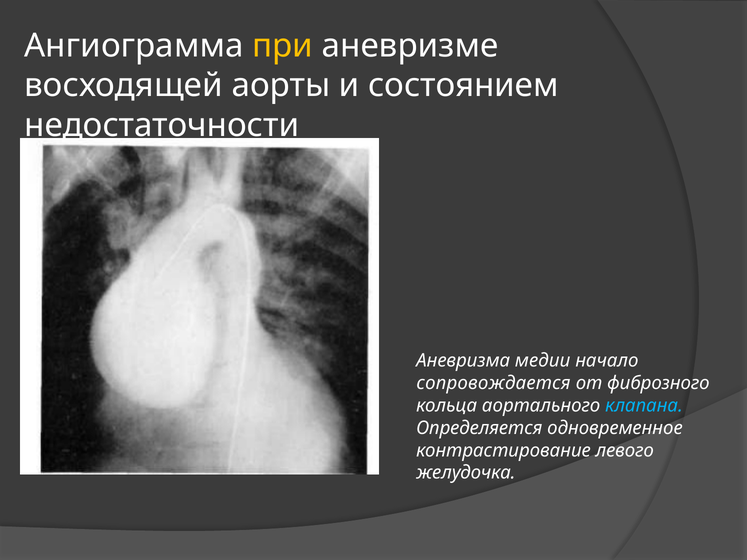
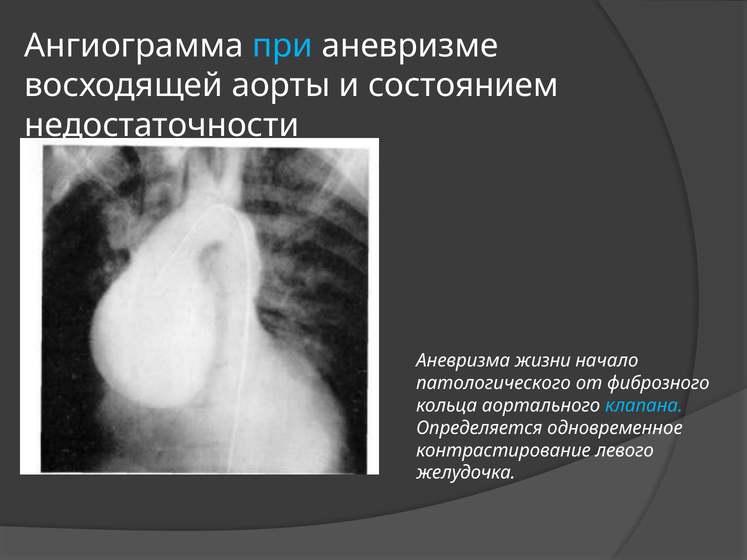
при colour: yellow -> light blue
медии: медии -> жизни
сопровождается: сопровождается -> патологического
